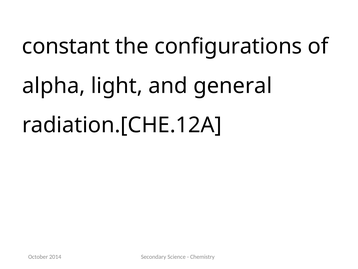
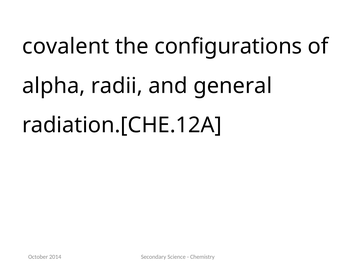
constant: constant -> covalent
light: light -> radii
